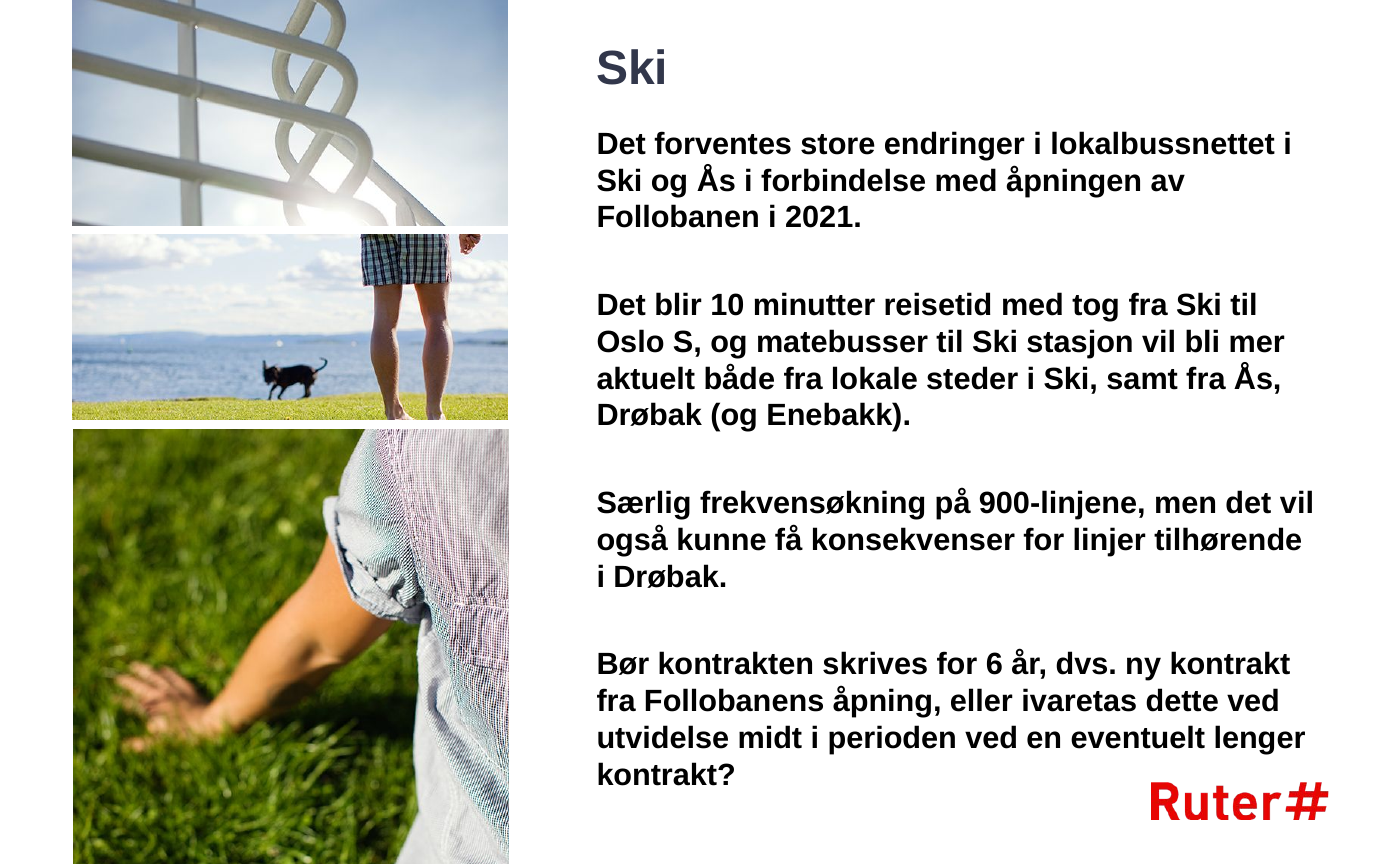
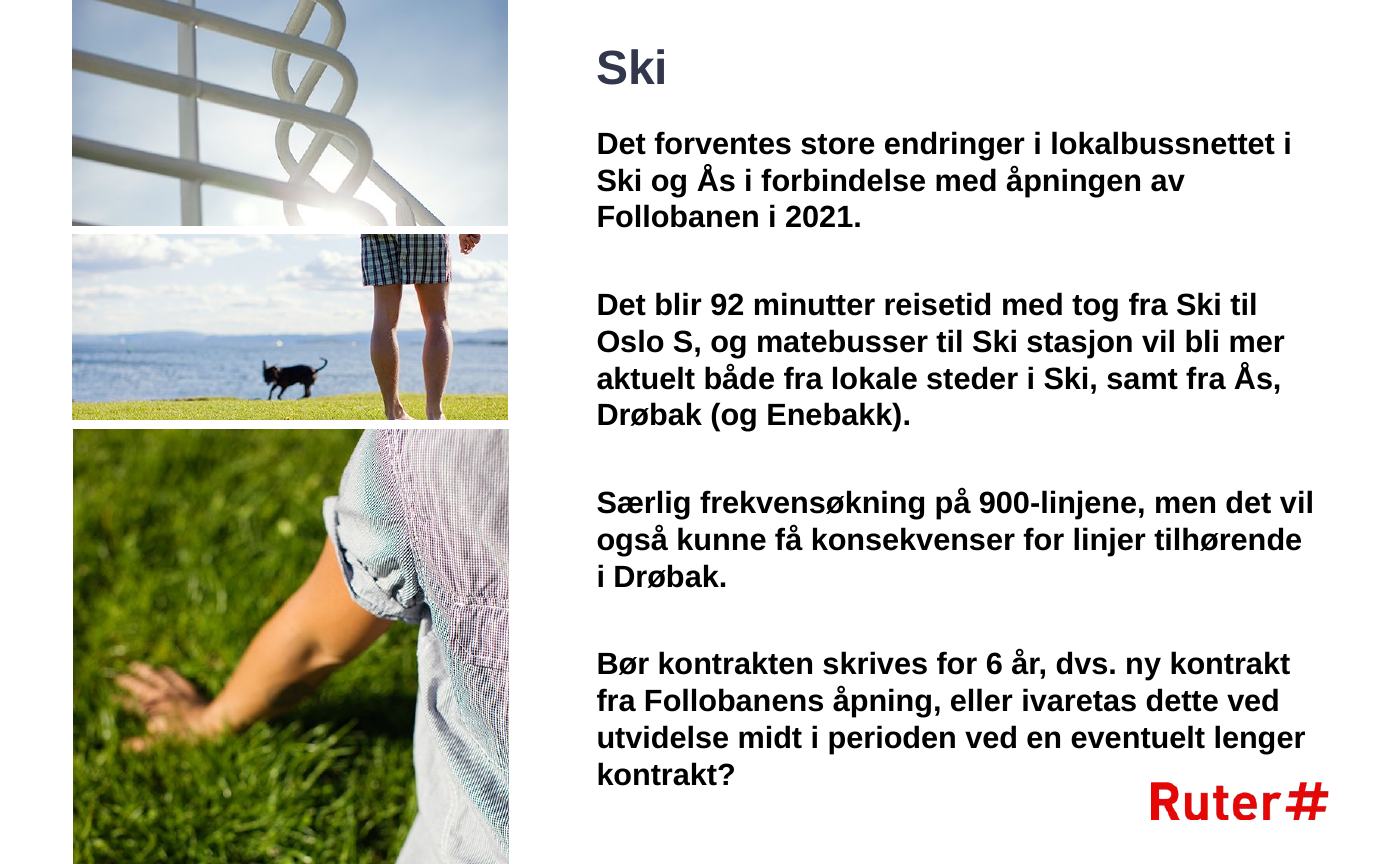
10: 10 -> 92
